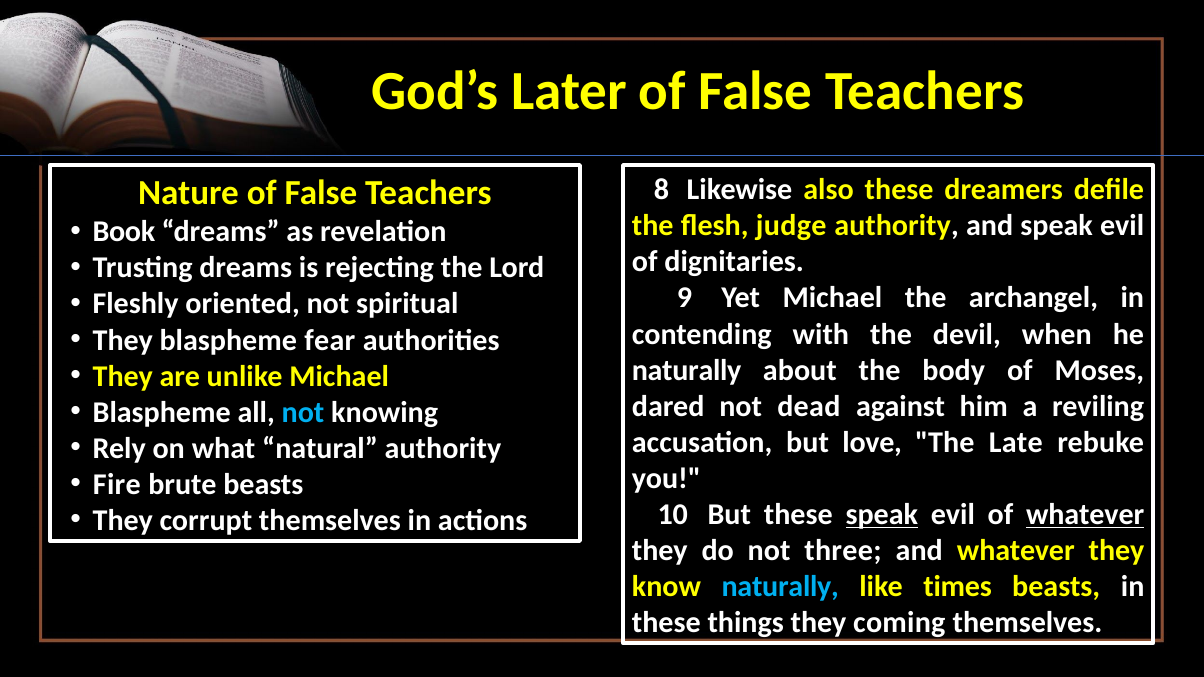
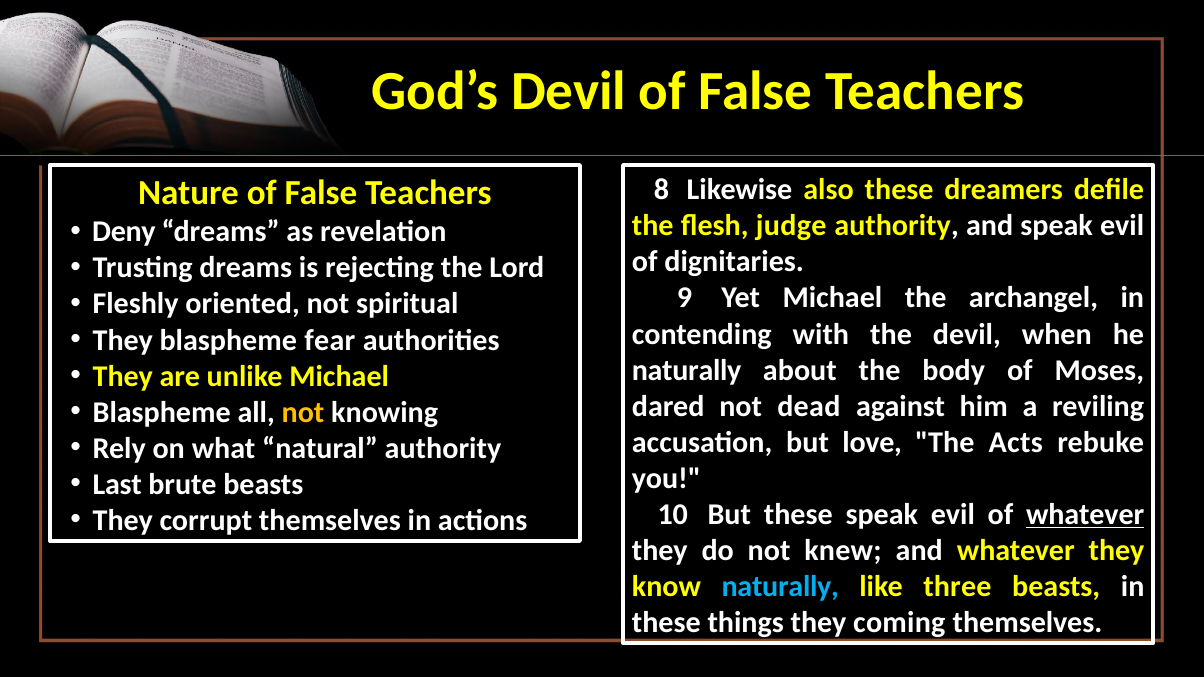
God’s Later: Later -> Devil
Book: Book -> Deny
not at (303, 412) colour: light blue -> yellow
Late: Late -> Acts
Fire: Fire -> Last
speak at (882, 515) underline: present -> none
three: three -> knew
times: times -> three
